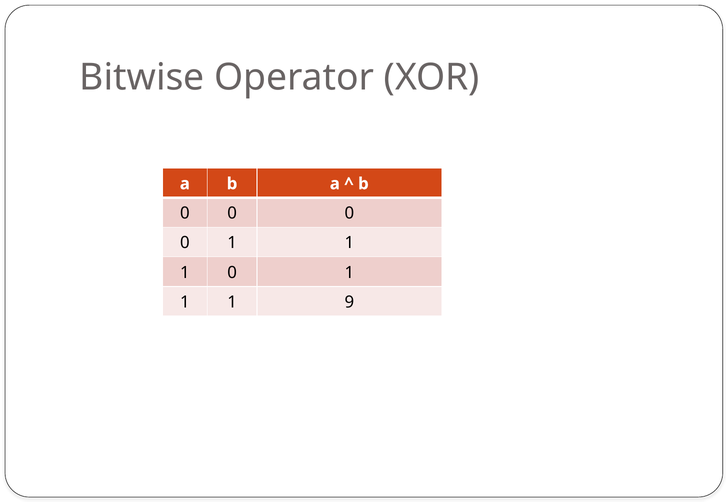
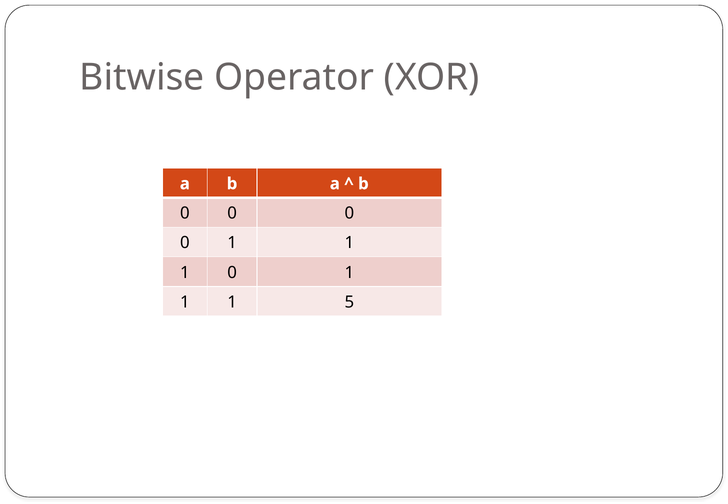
9: 9 -> 5
